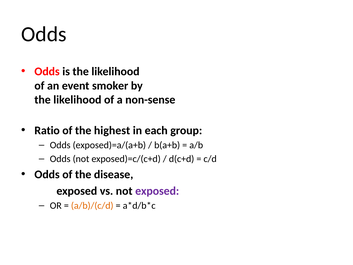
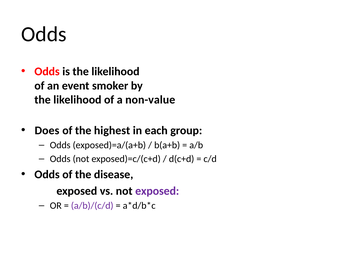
non-sense: non-sense -> non-value
Ratio: Ratio -> Does
a/b)/(c/d colour: orange -> purple
